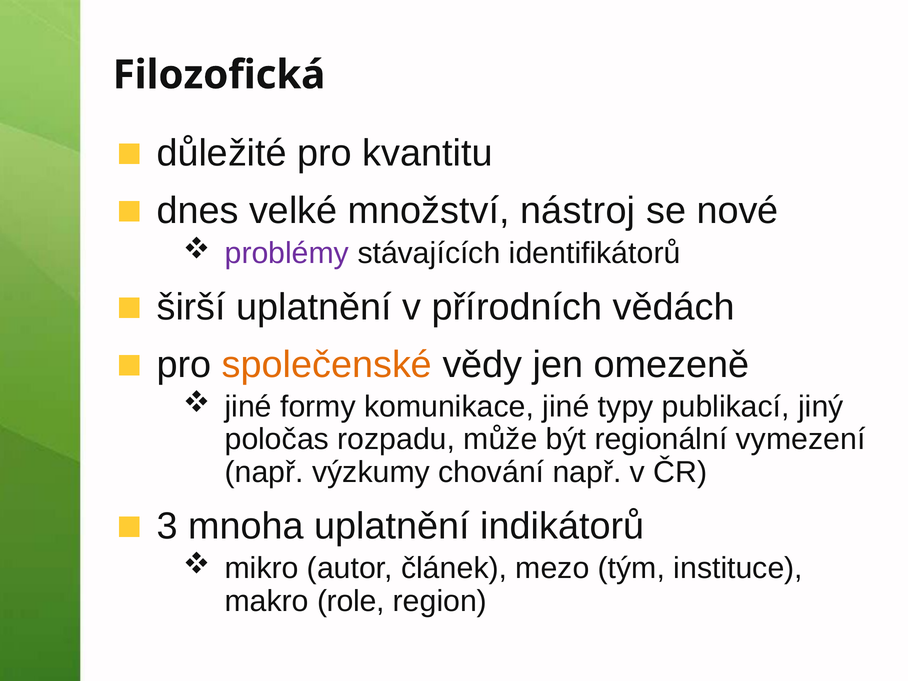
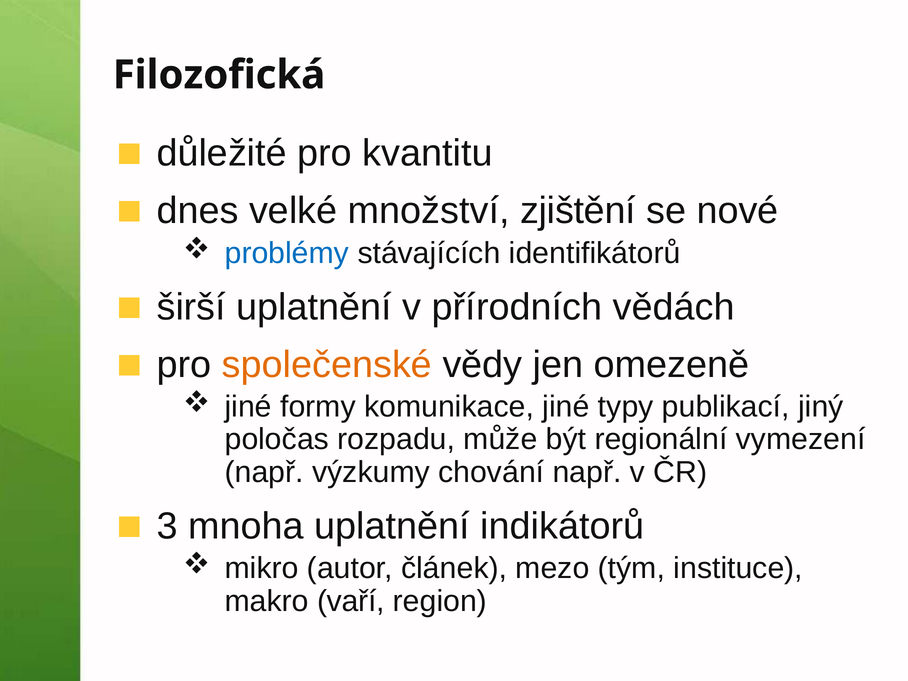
nástroj: nástroj -> zjištění
problémy colour: purple -> blue
role: role -> vaří
